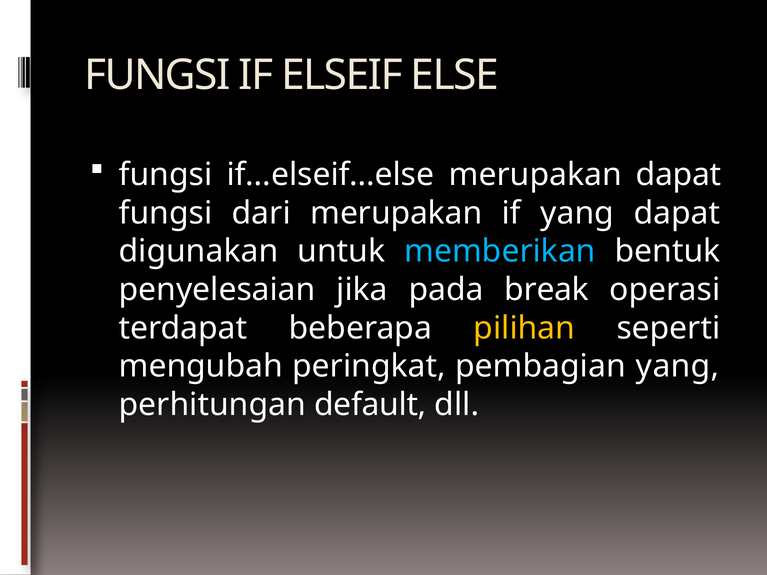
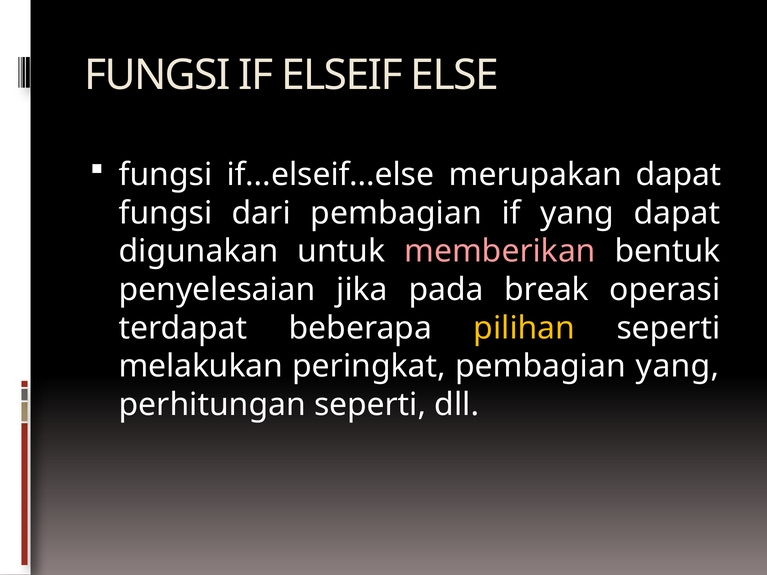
dari merupakan: merupakan -> pembagian
memberikan colour: light blue -> pink
mengubah: mengubah -> melakukan
perhitungan default: default -> seperti
